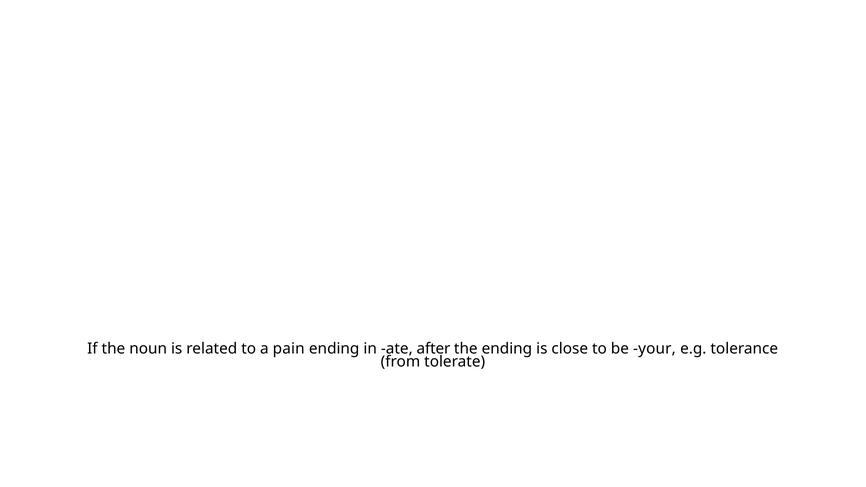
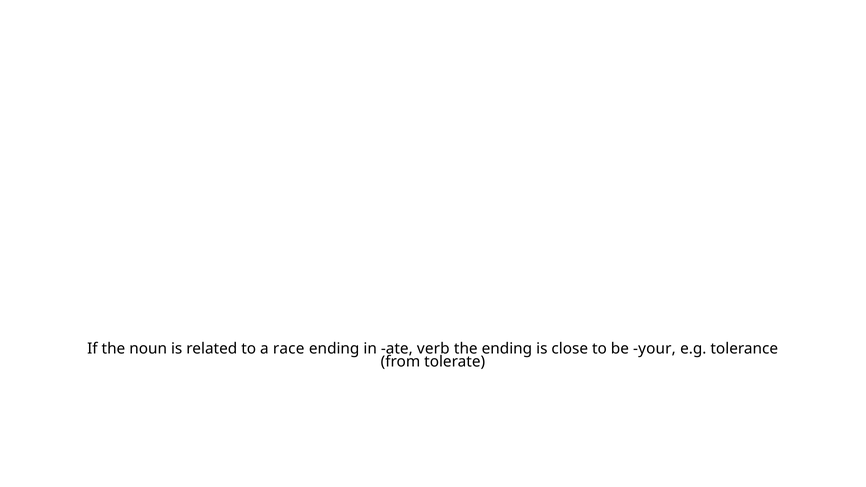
pain: pain -> race
after: after -> verb
